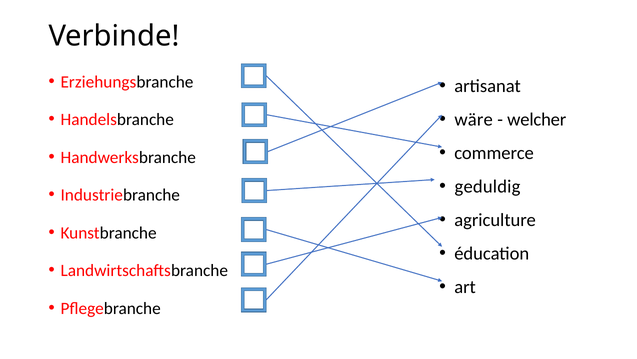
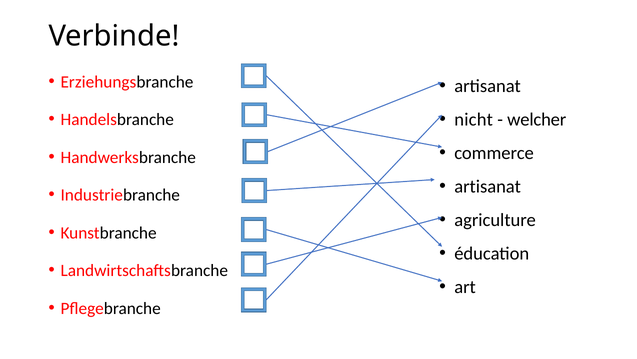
wäre: wäre -> nicht
geduldig at (488, 186): geduldig -> artisanat
